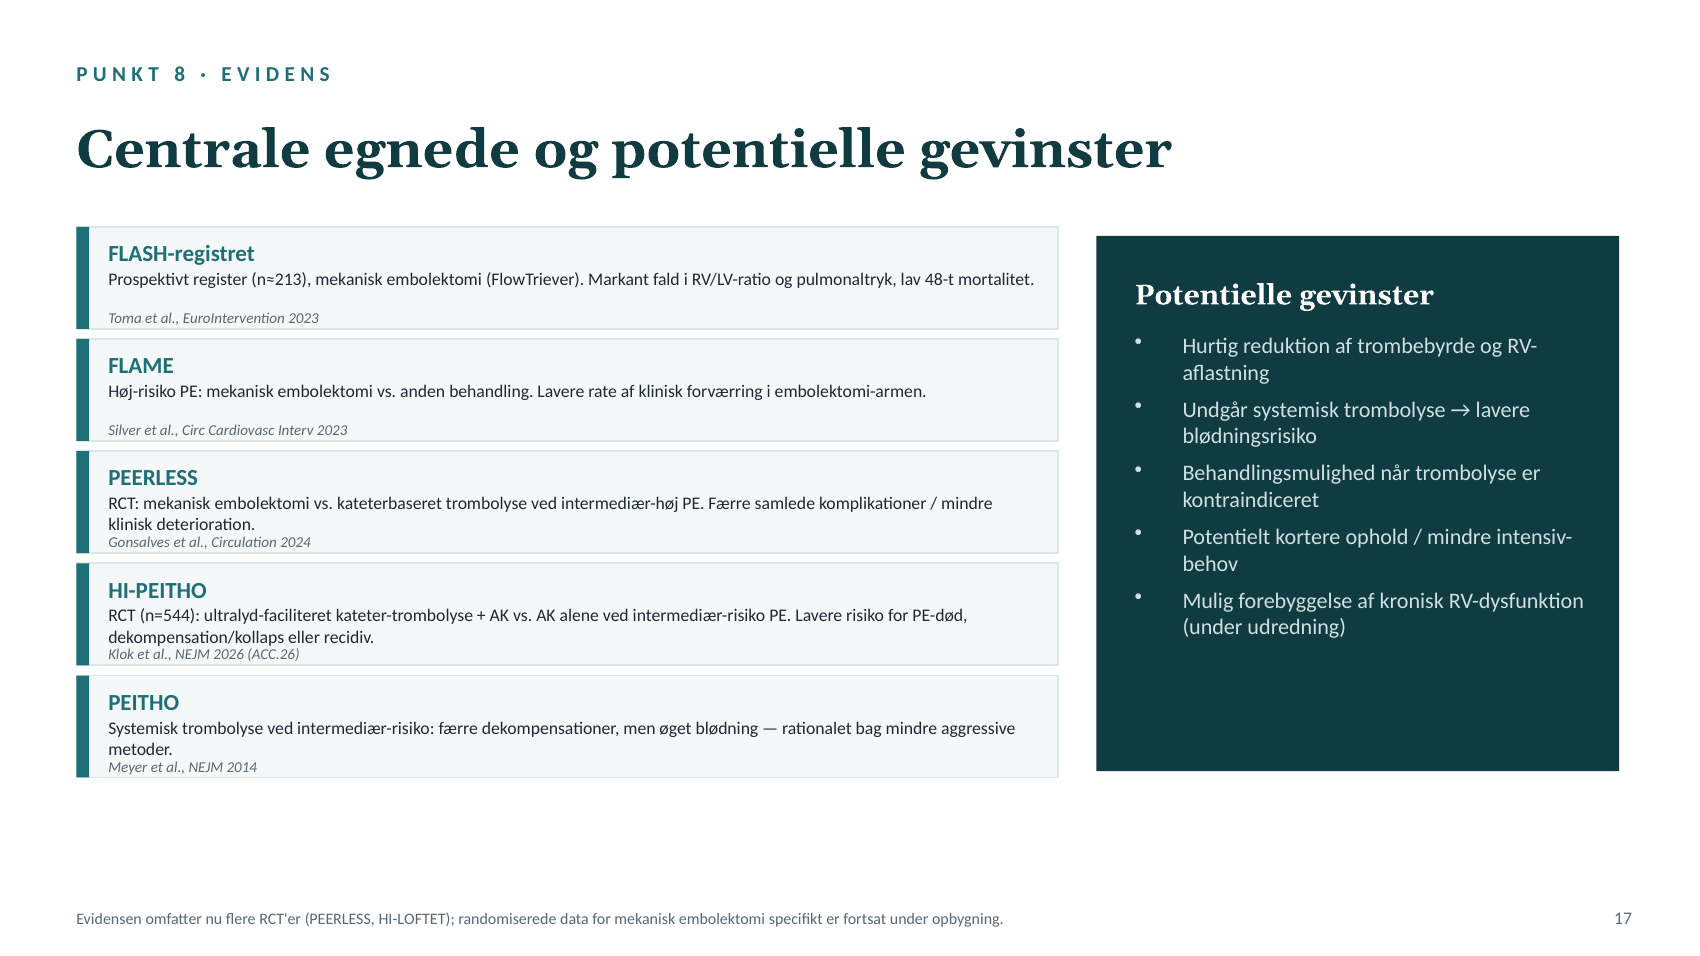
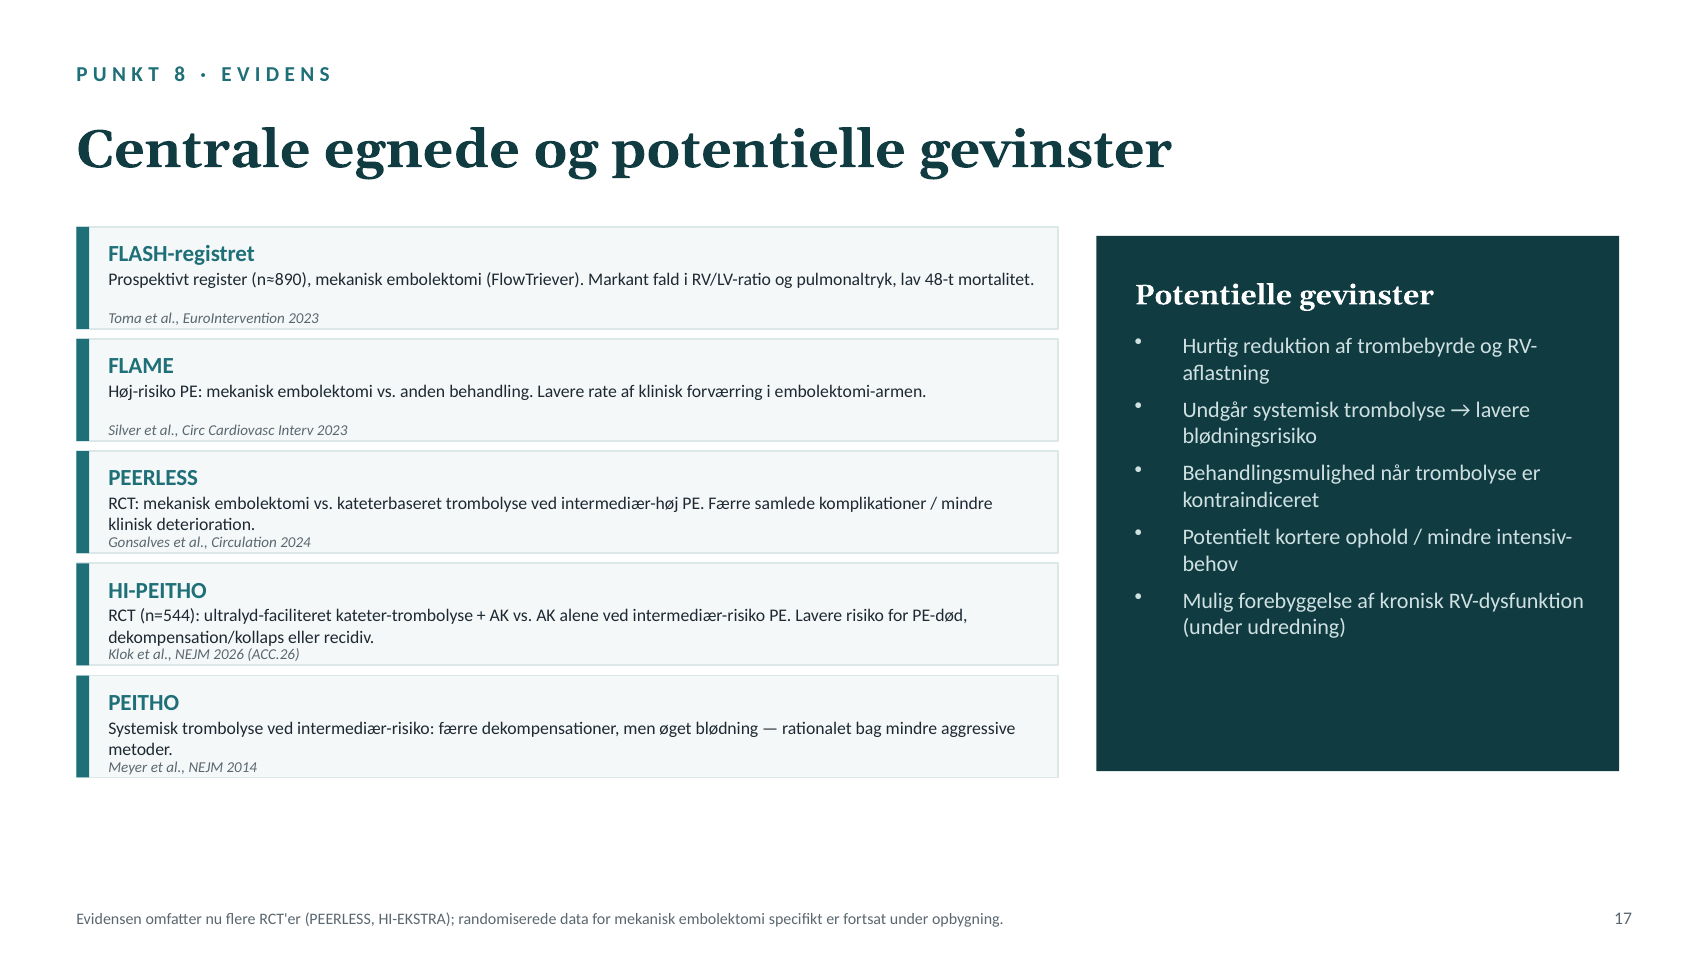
n≈213: n≈213 -> n≈890
HI-LOFTET: HI-LOFTET -> HI-EKSTRA
